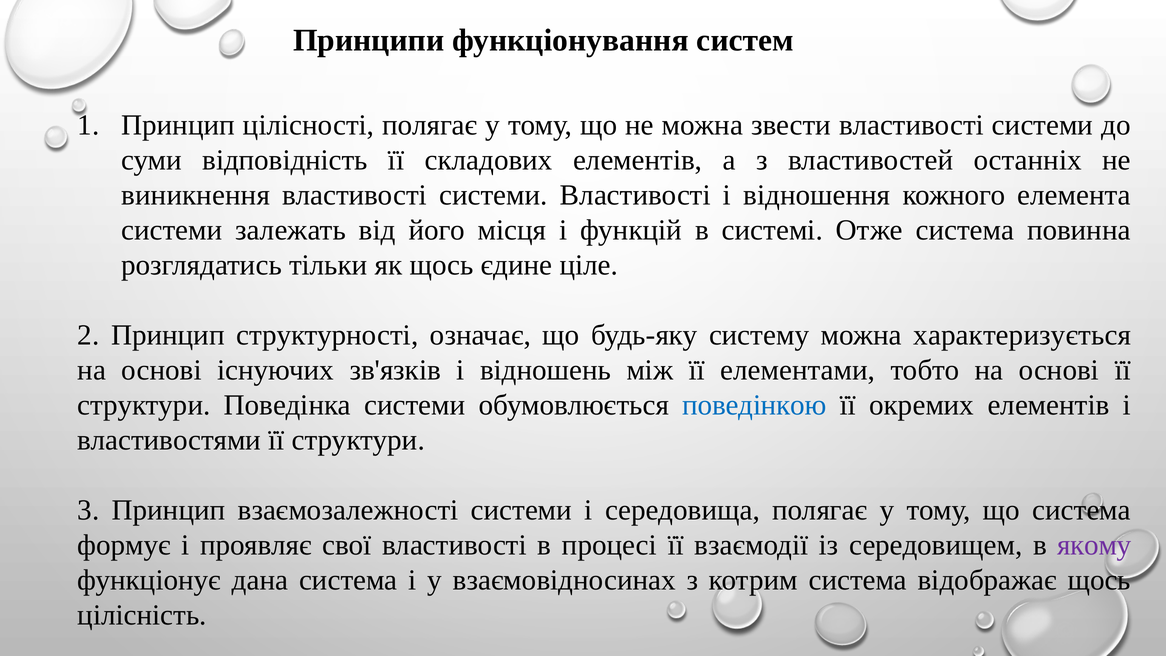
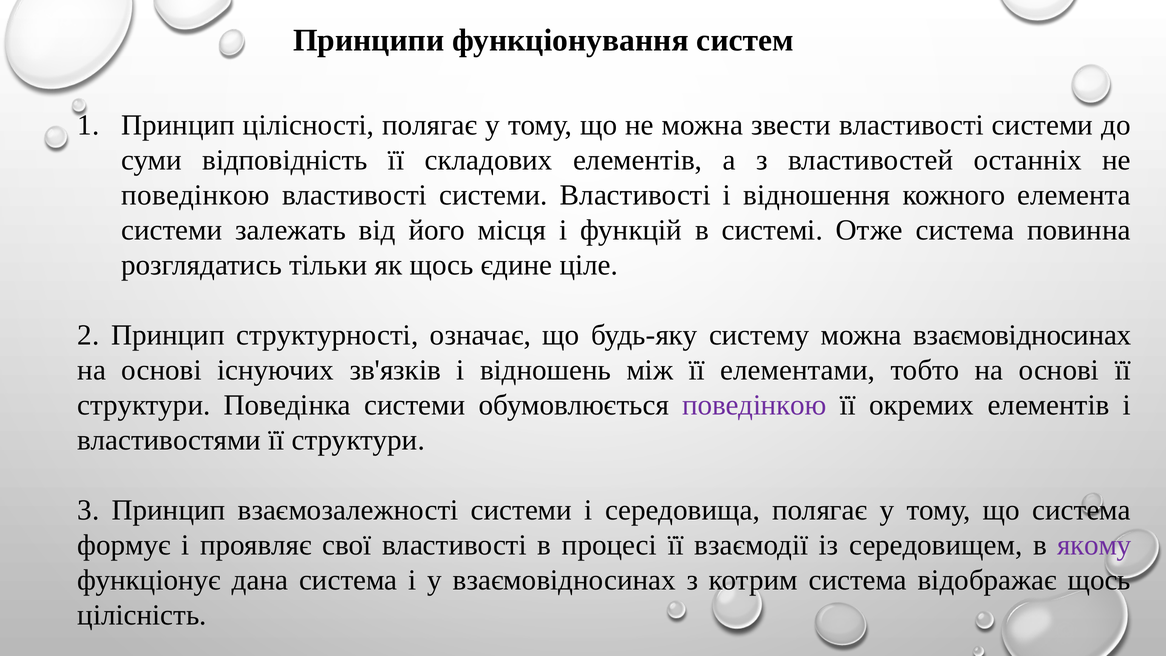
виникнення at (196, 195): виникнення -> поведінкою
можна характеризується: характеризується -> взаємовідносинах
поведінкою at (754, 405) colour: blue -> purple
